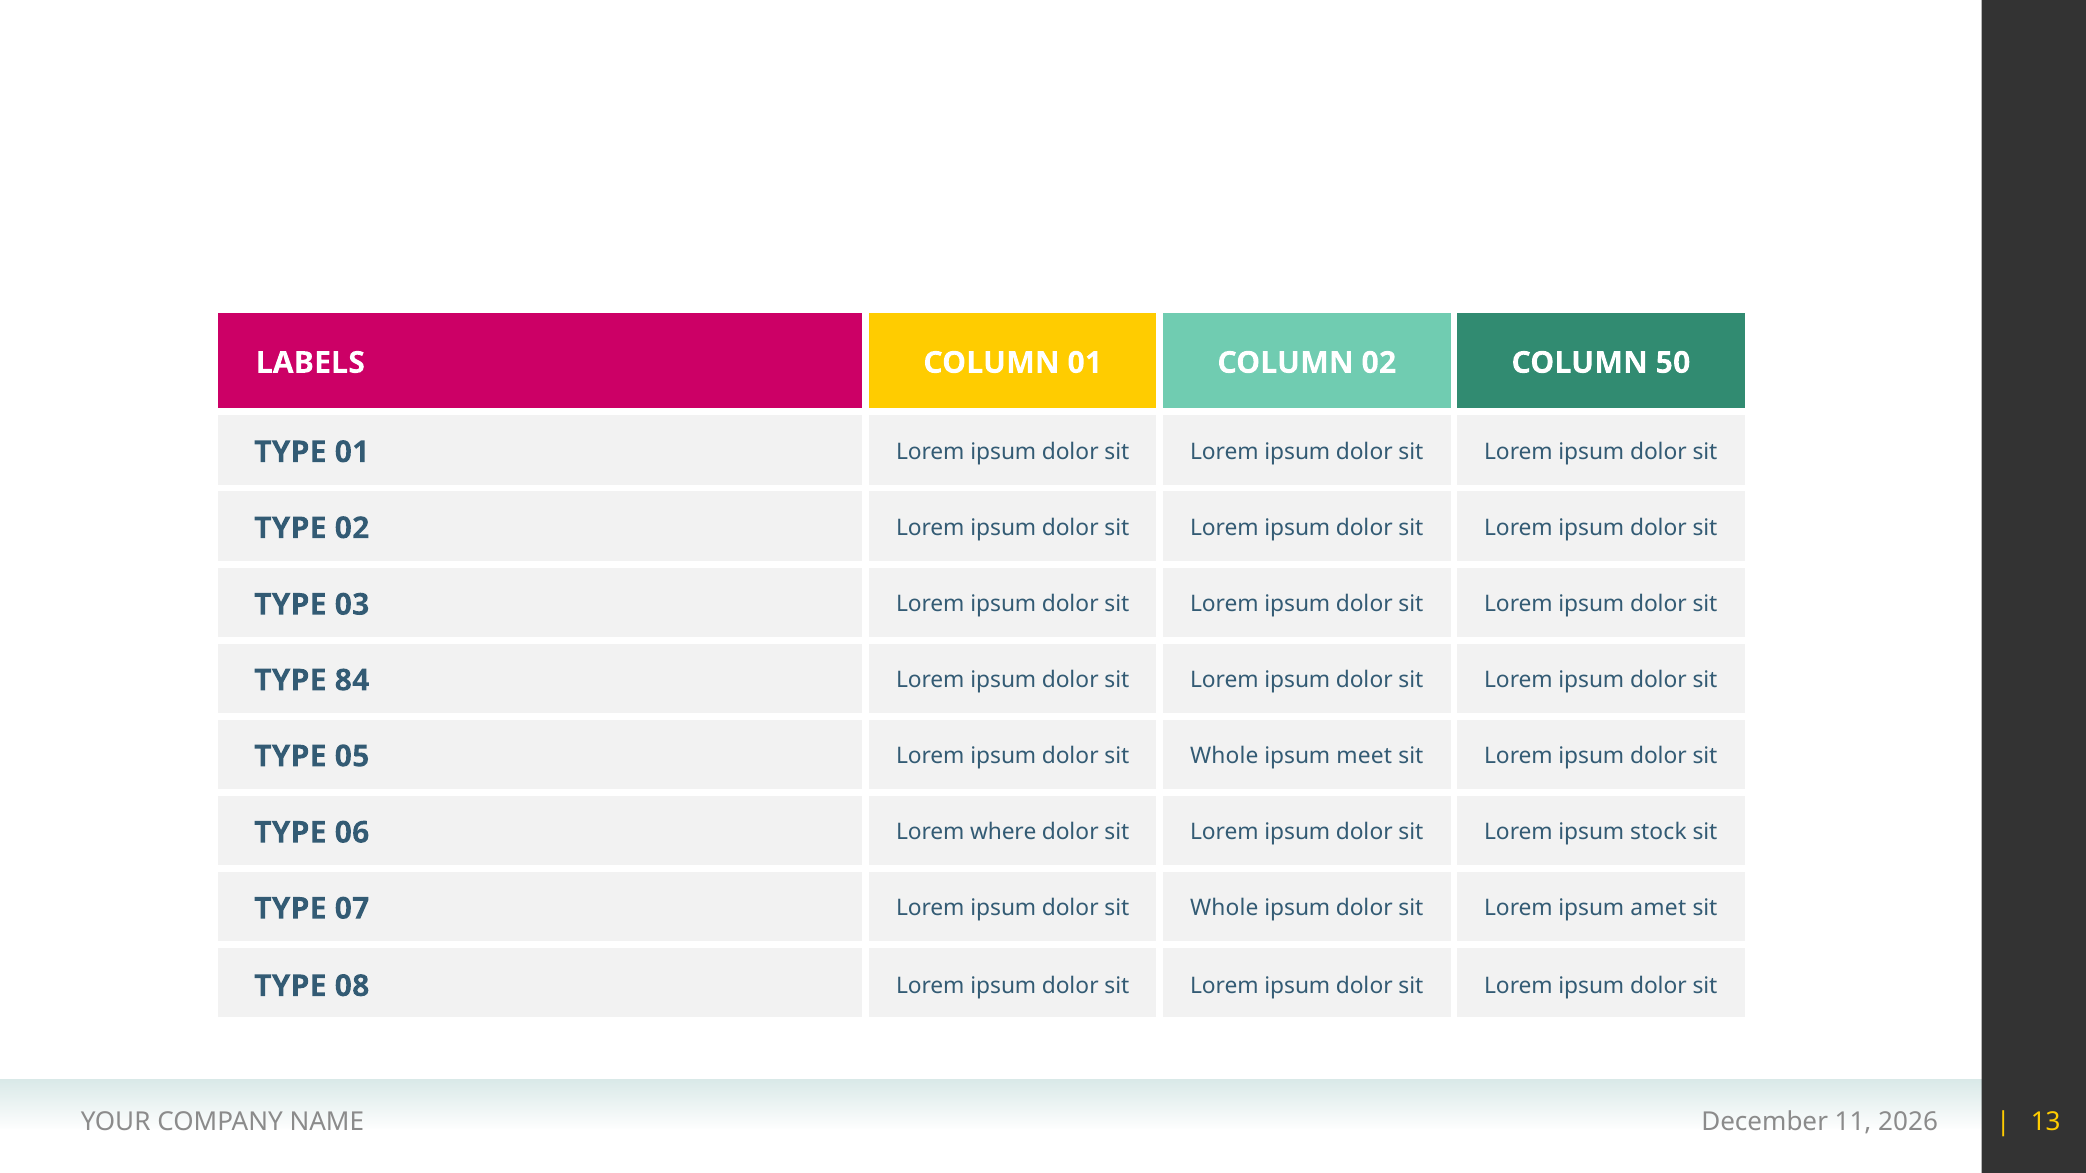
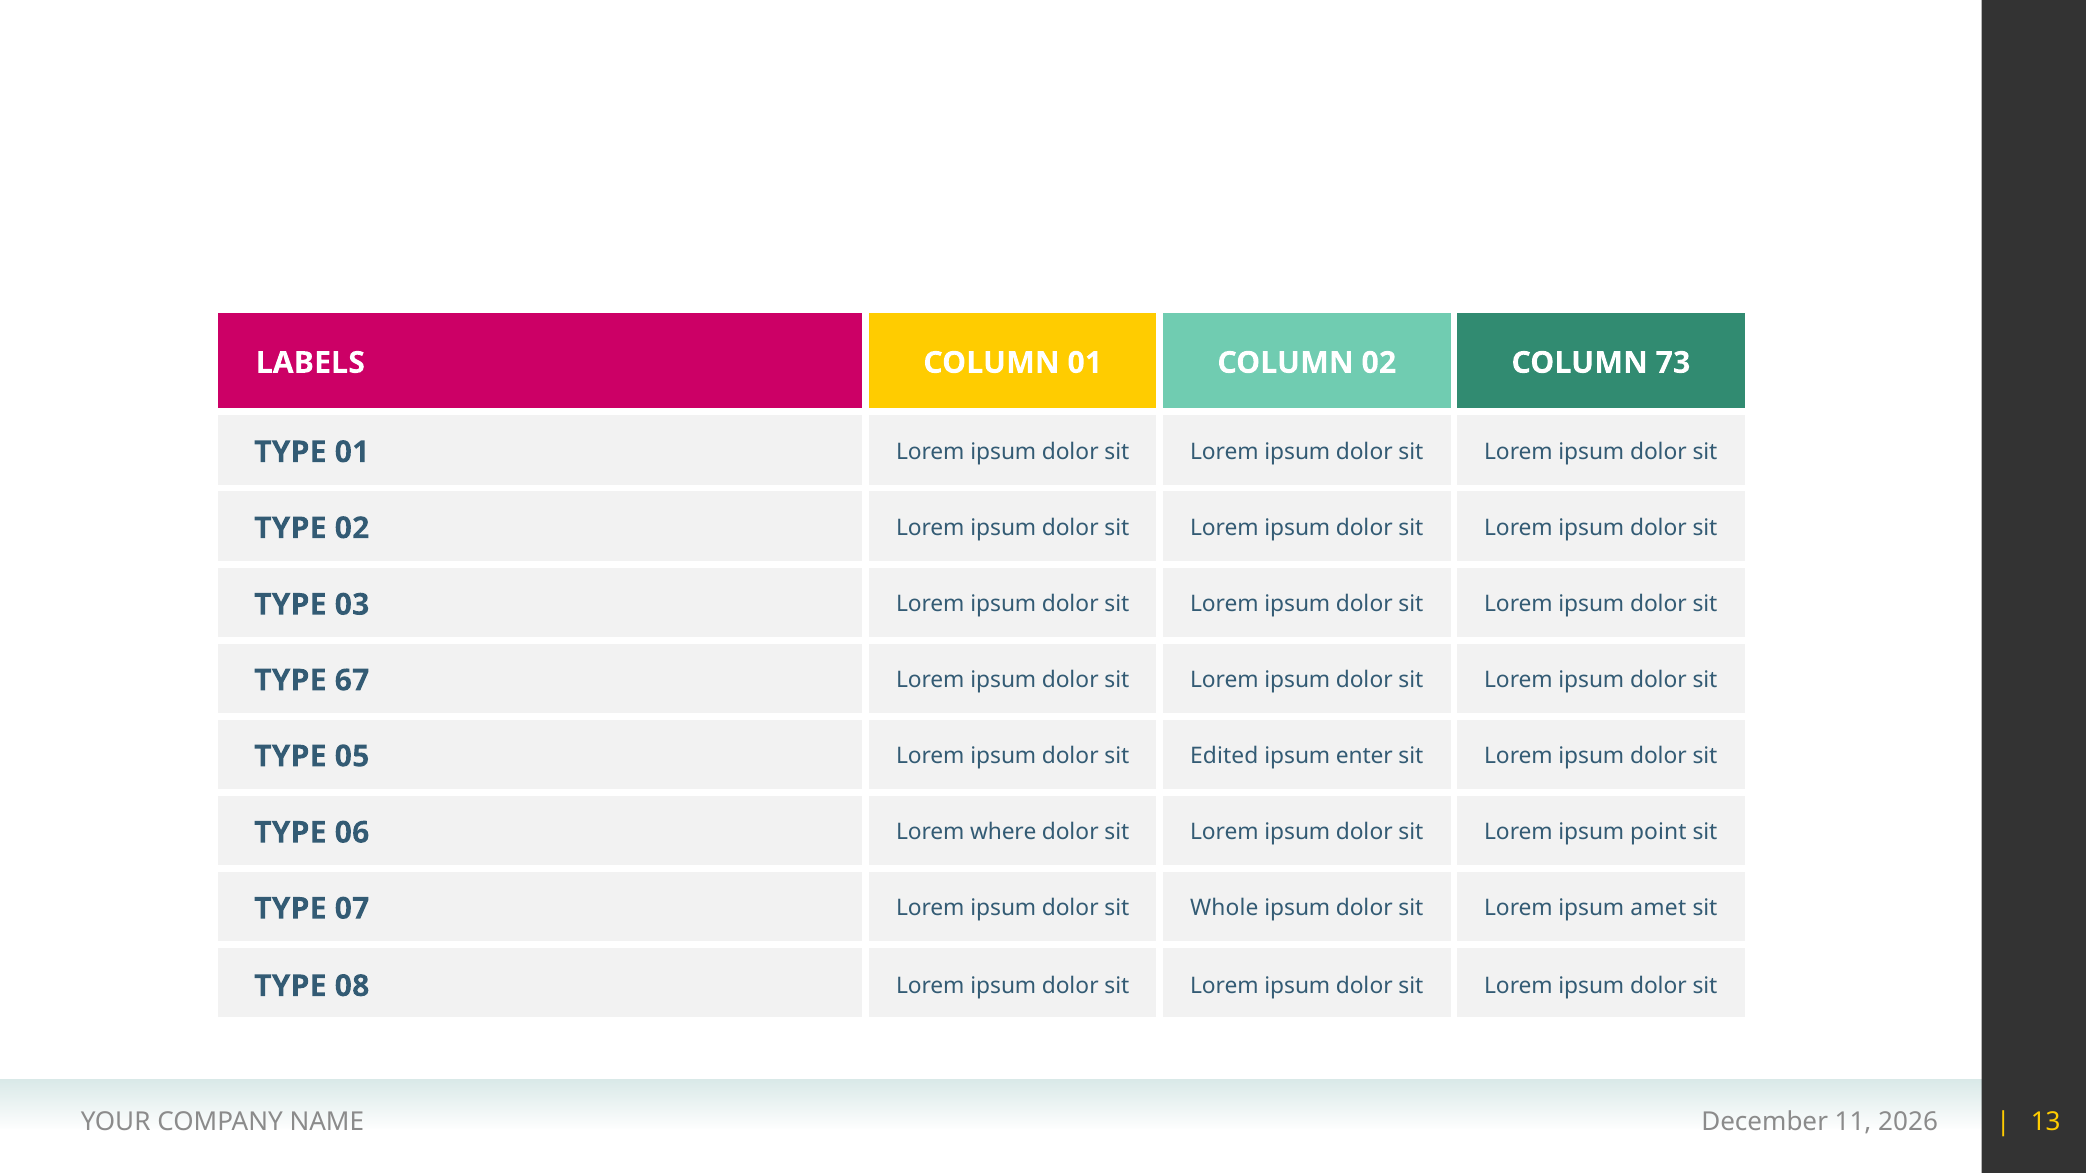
50: 50 -> 73
84: 84 -> 67
Whole at (1224, 756): Whole -> Edited
meet: meet -> enter
stock: stock -> point
